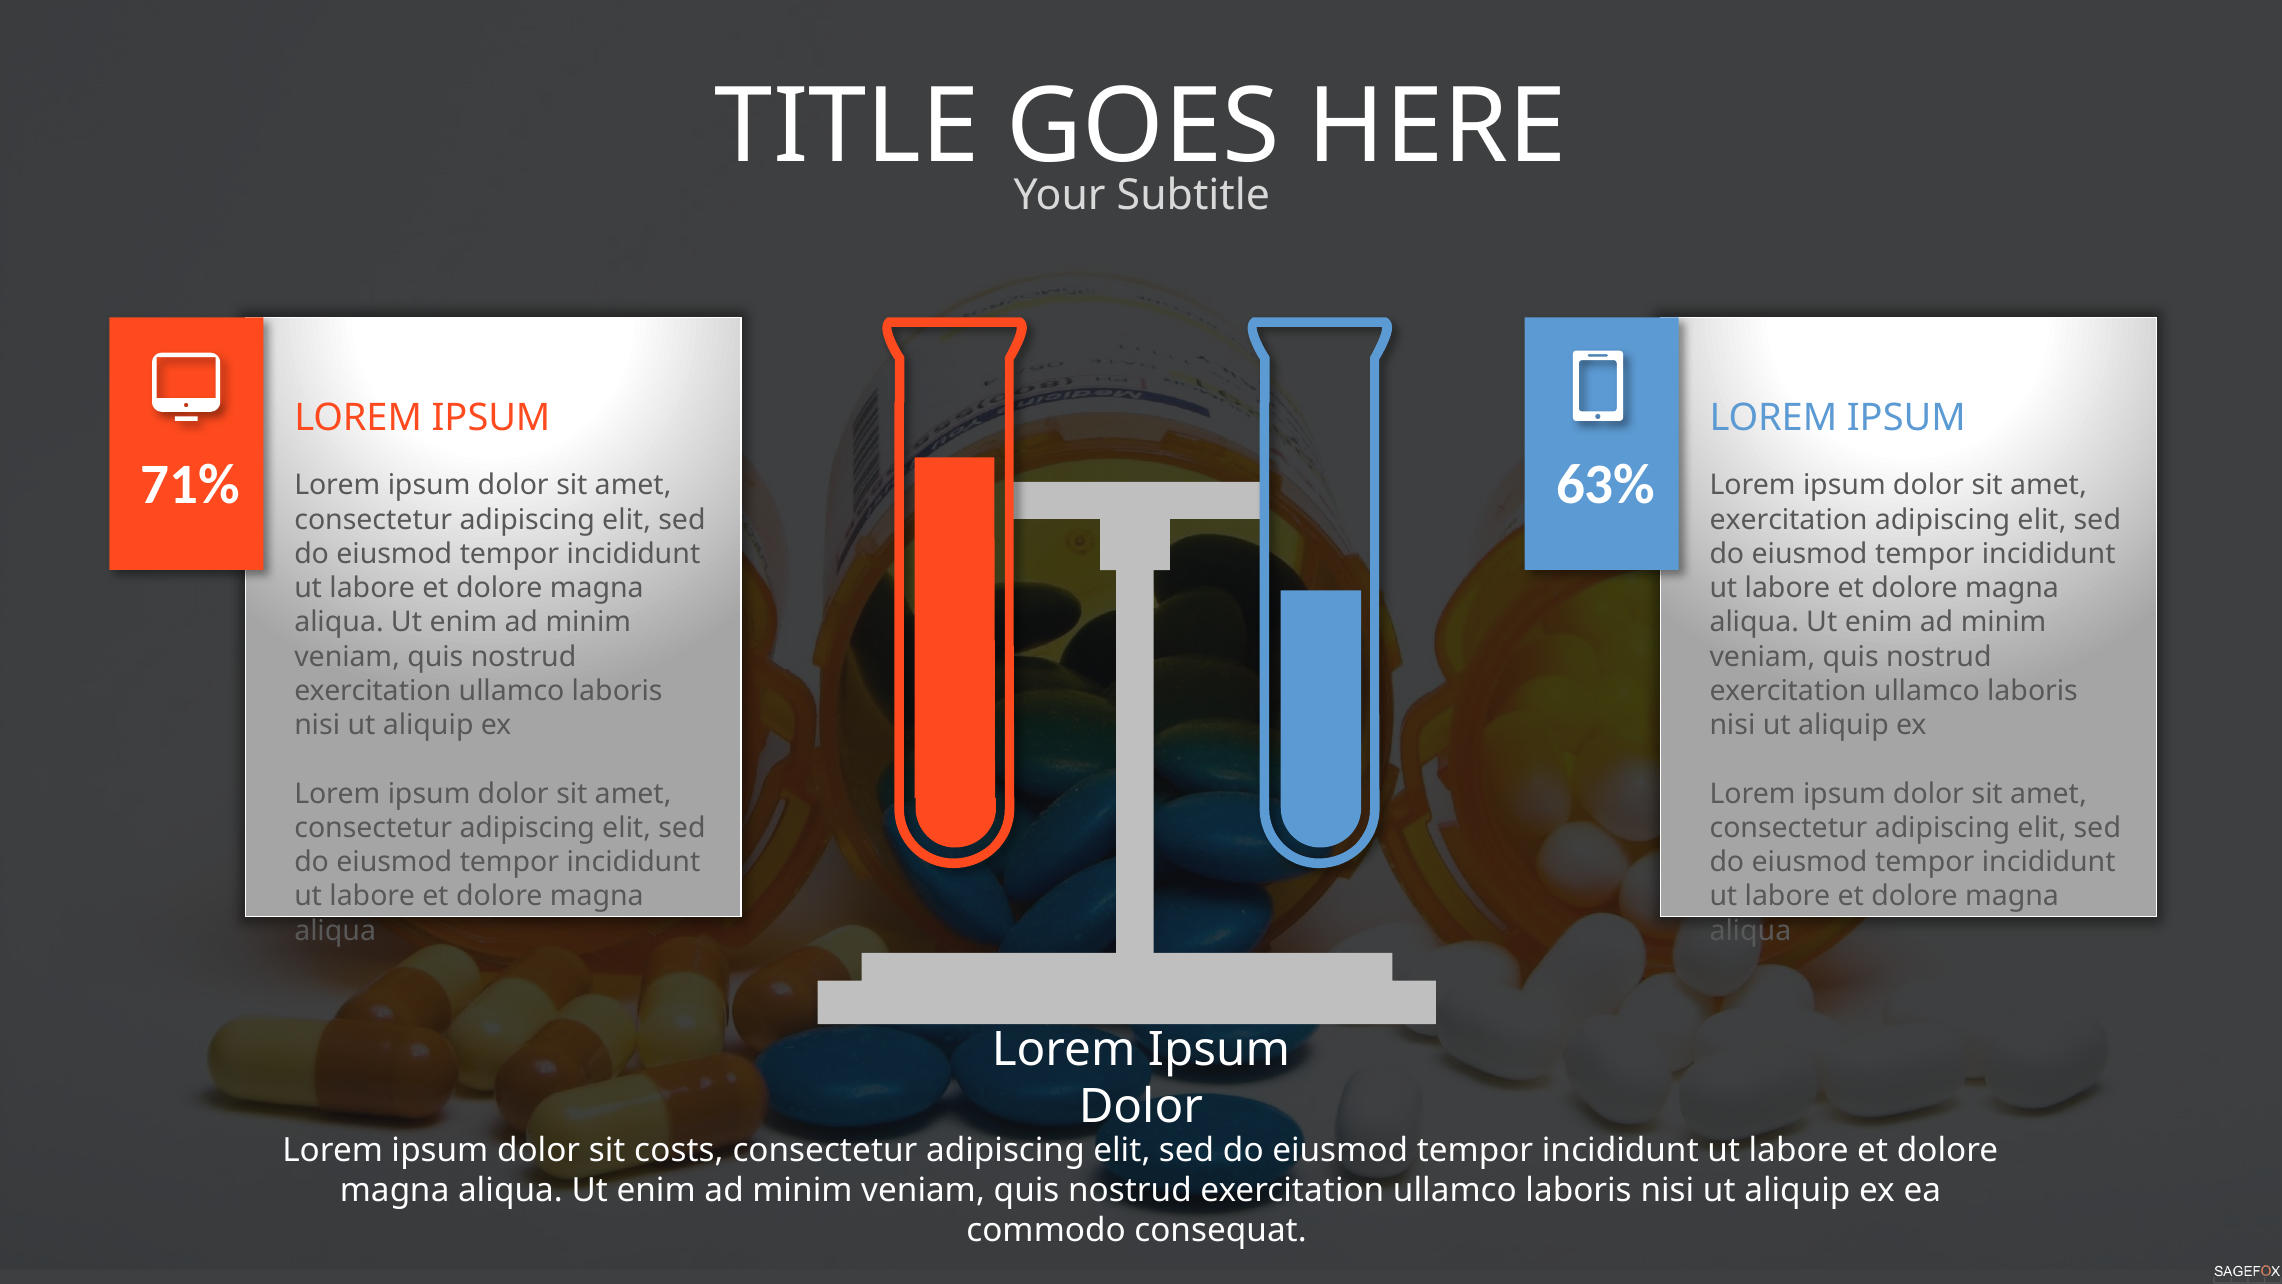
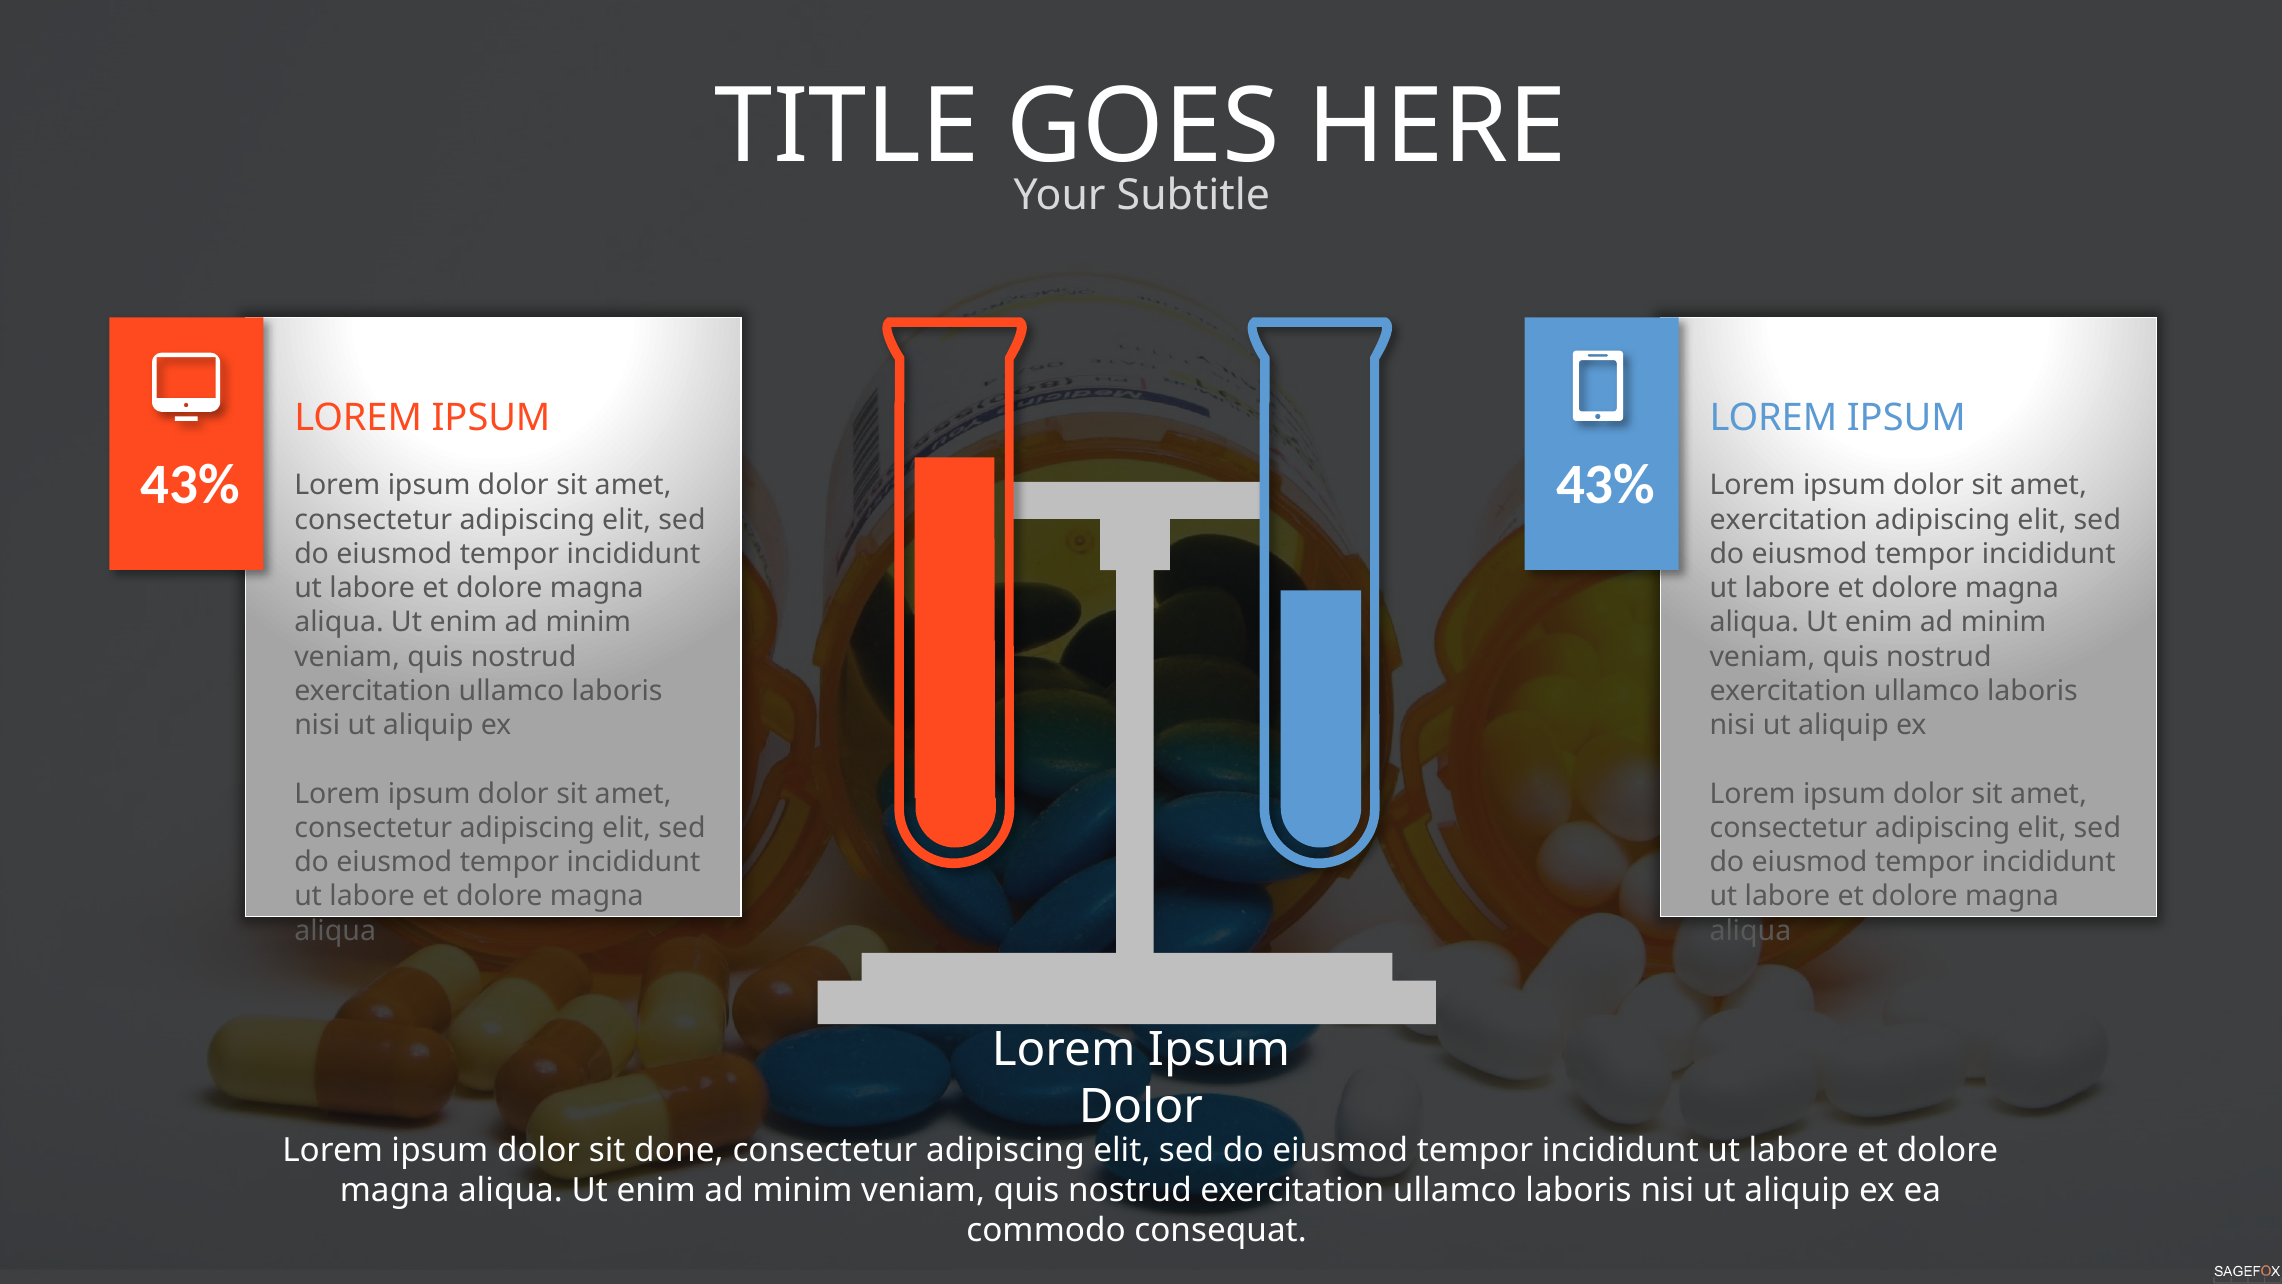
71% at (190, 485): 71% -> 43%
63% at (1606, 485): 63% -> 43%
costs: costs -> done
